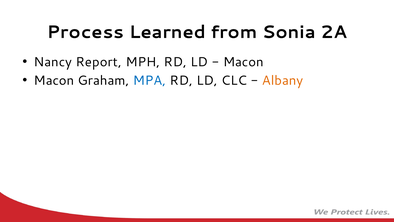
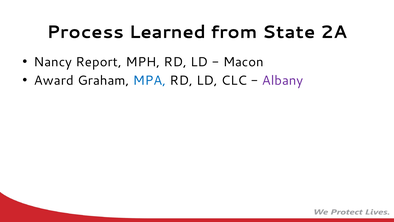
Sonia: Sonia -> State
Macon at (54, 80): Macon -> Award
Albany colour: orange -> purple
